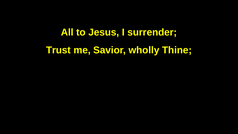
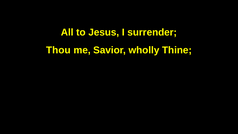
Trust: Trust -> Thou
